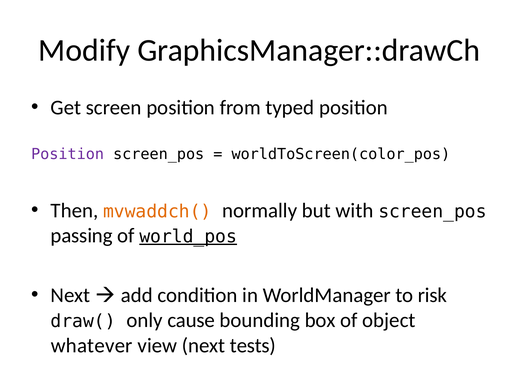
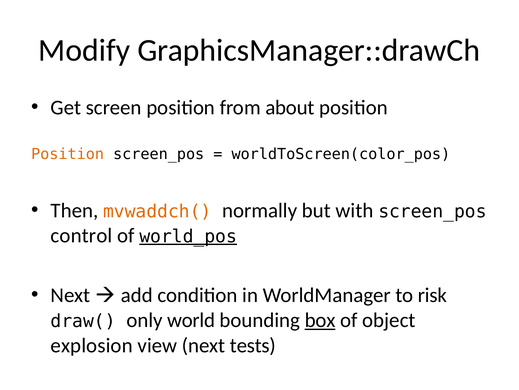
typed: typed -> about
Position at (68, 154) colour: purple -> orange
passing: passing -> control
cause: cause -> world
box underline: none -> present
whatever: whatever -> explosion
